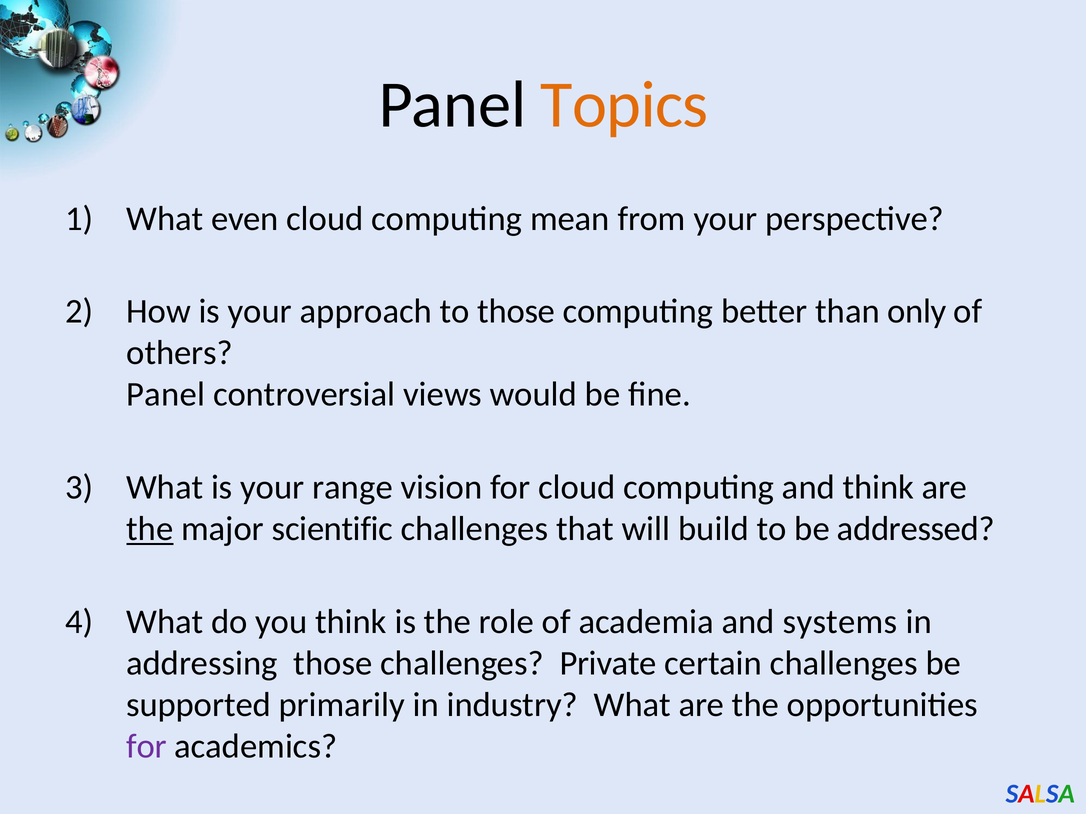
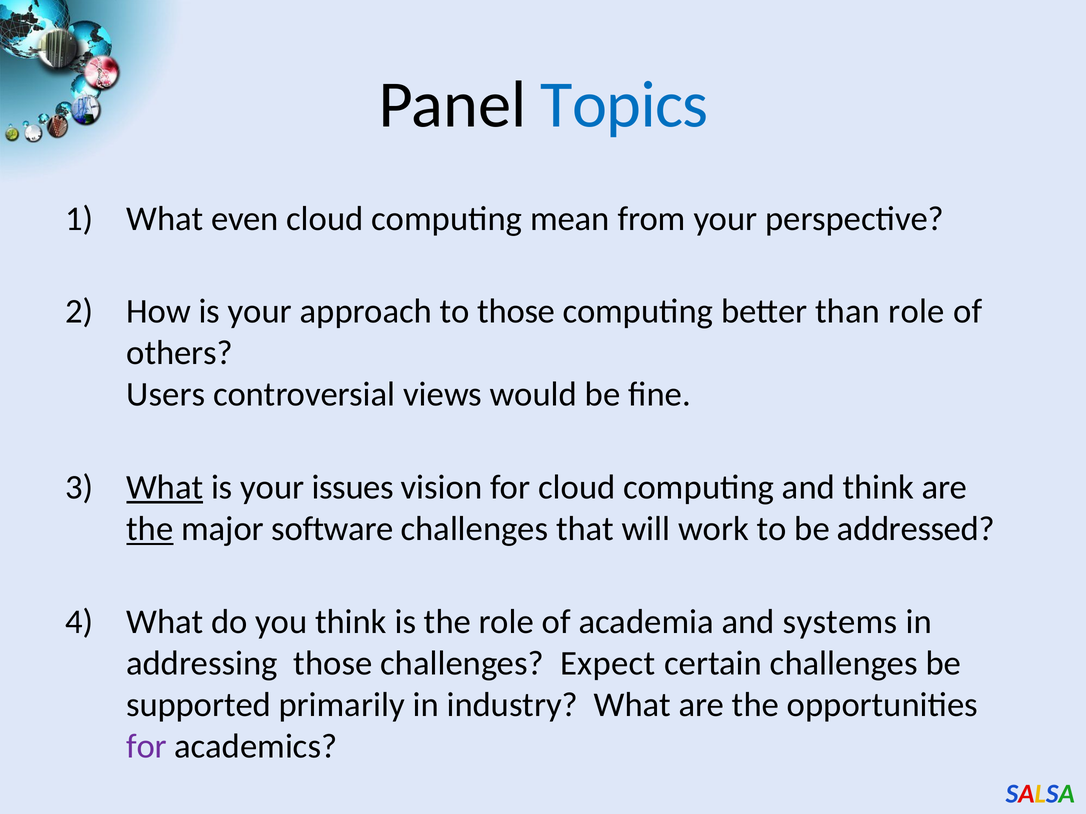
Topics colour: orange -> blue
than only: only -> role
Panel at (166, 395): Panel -> Users
What at (165, 488) underline: none -> present
range: range -> issues
scientific: scientific -> software
build: build -> work
Private: Private -> Expect
